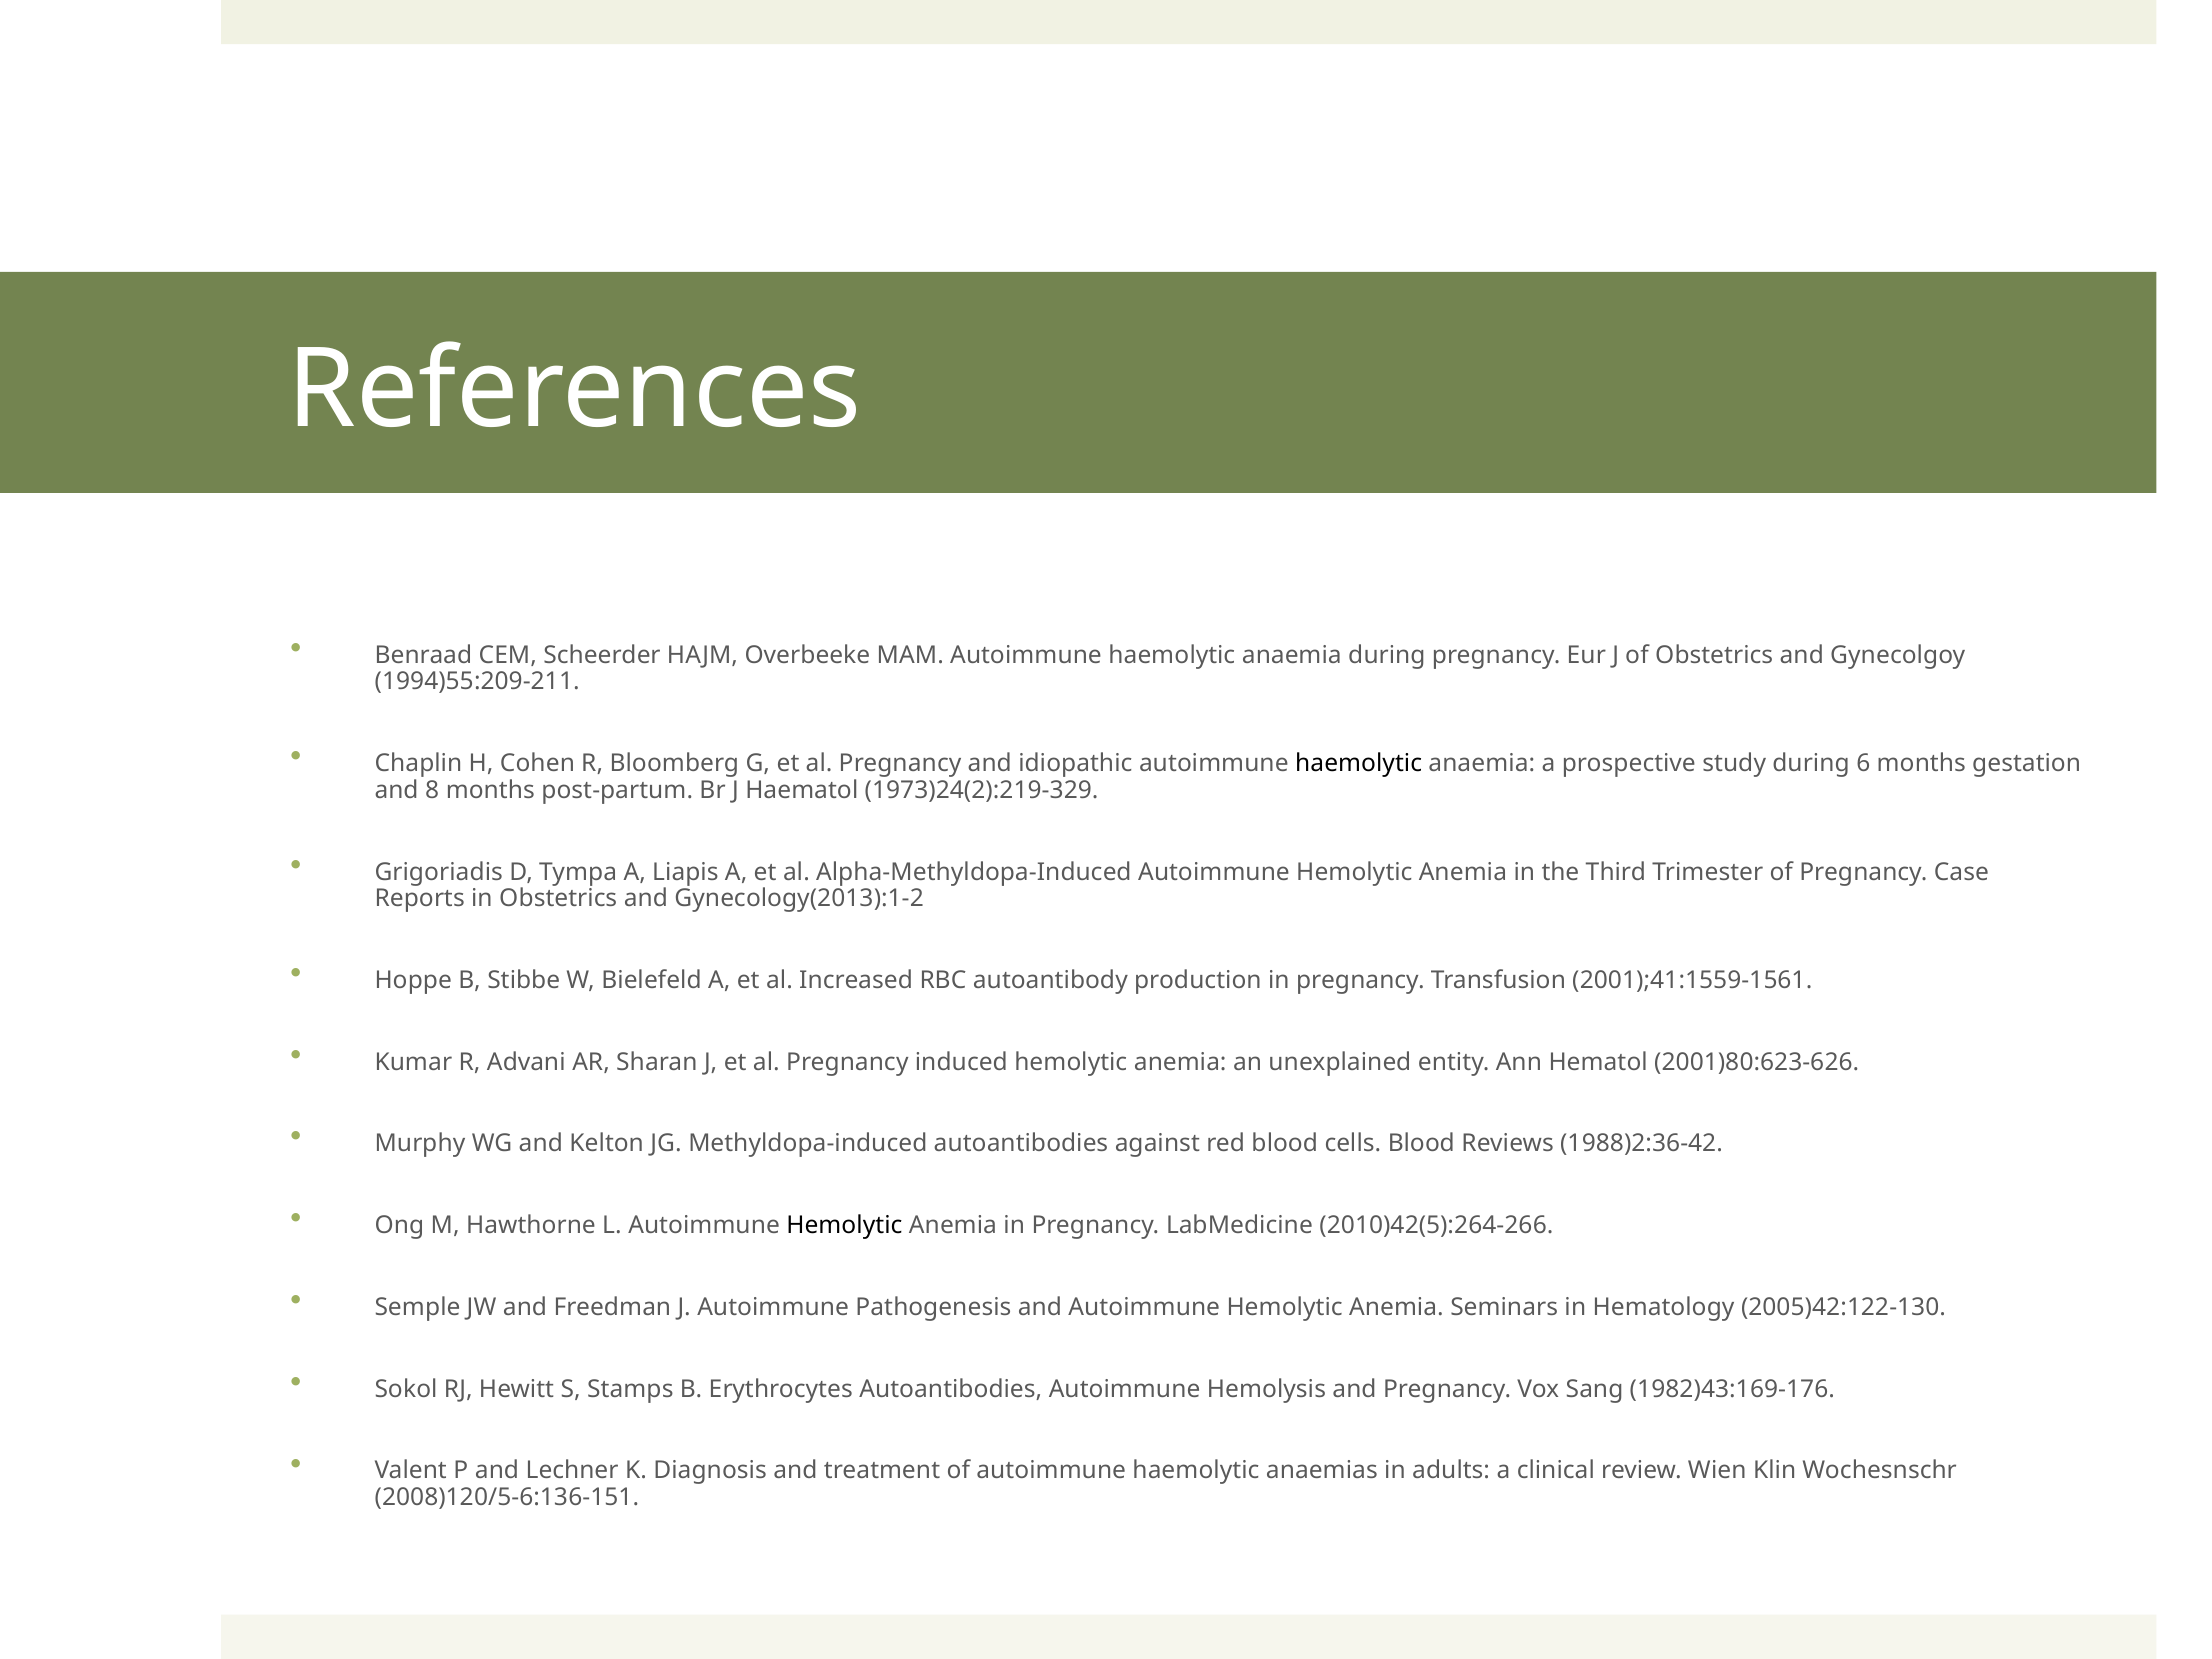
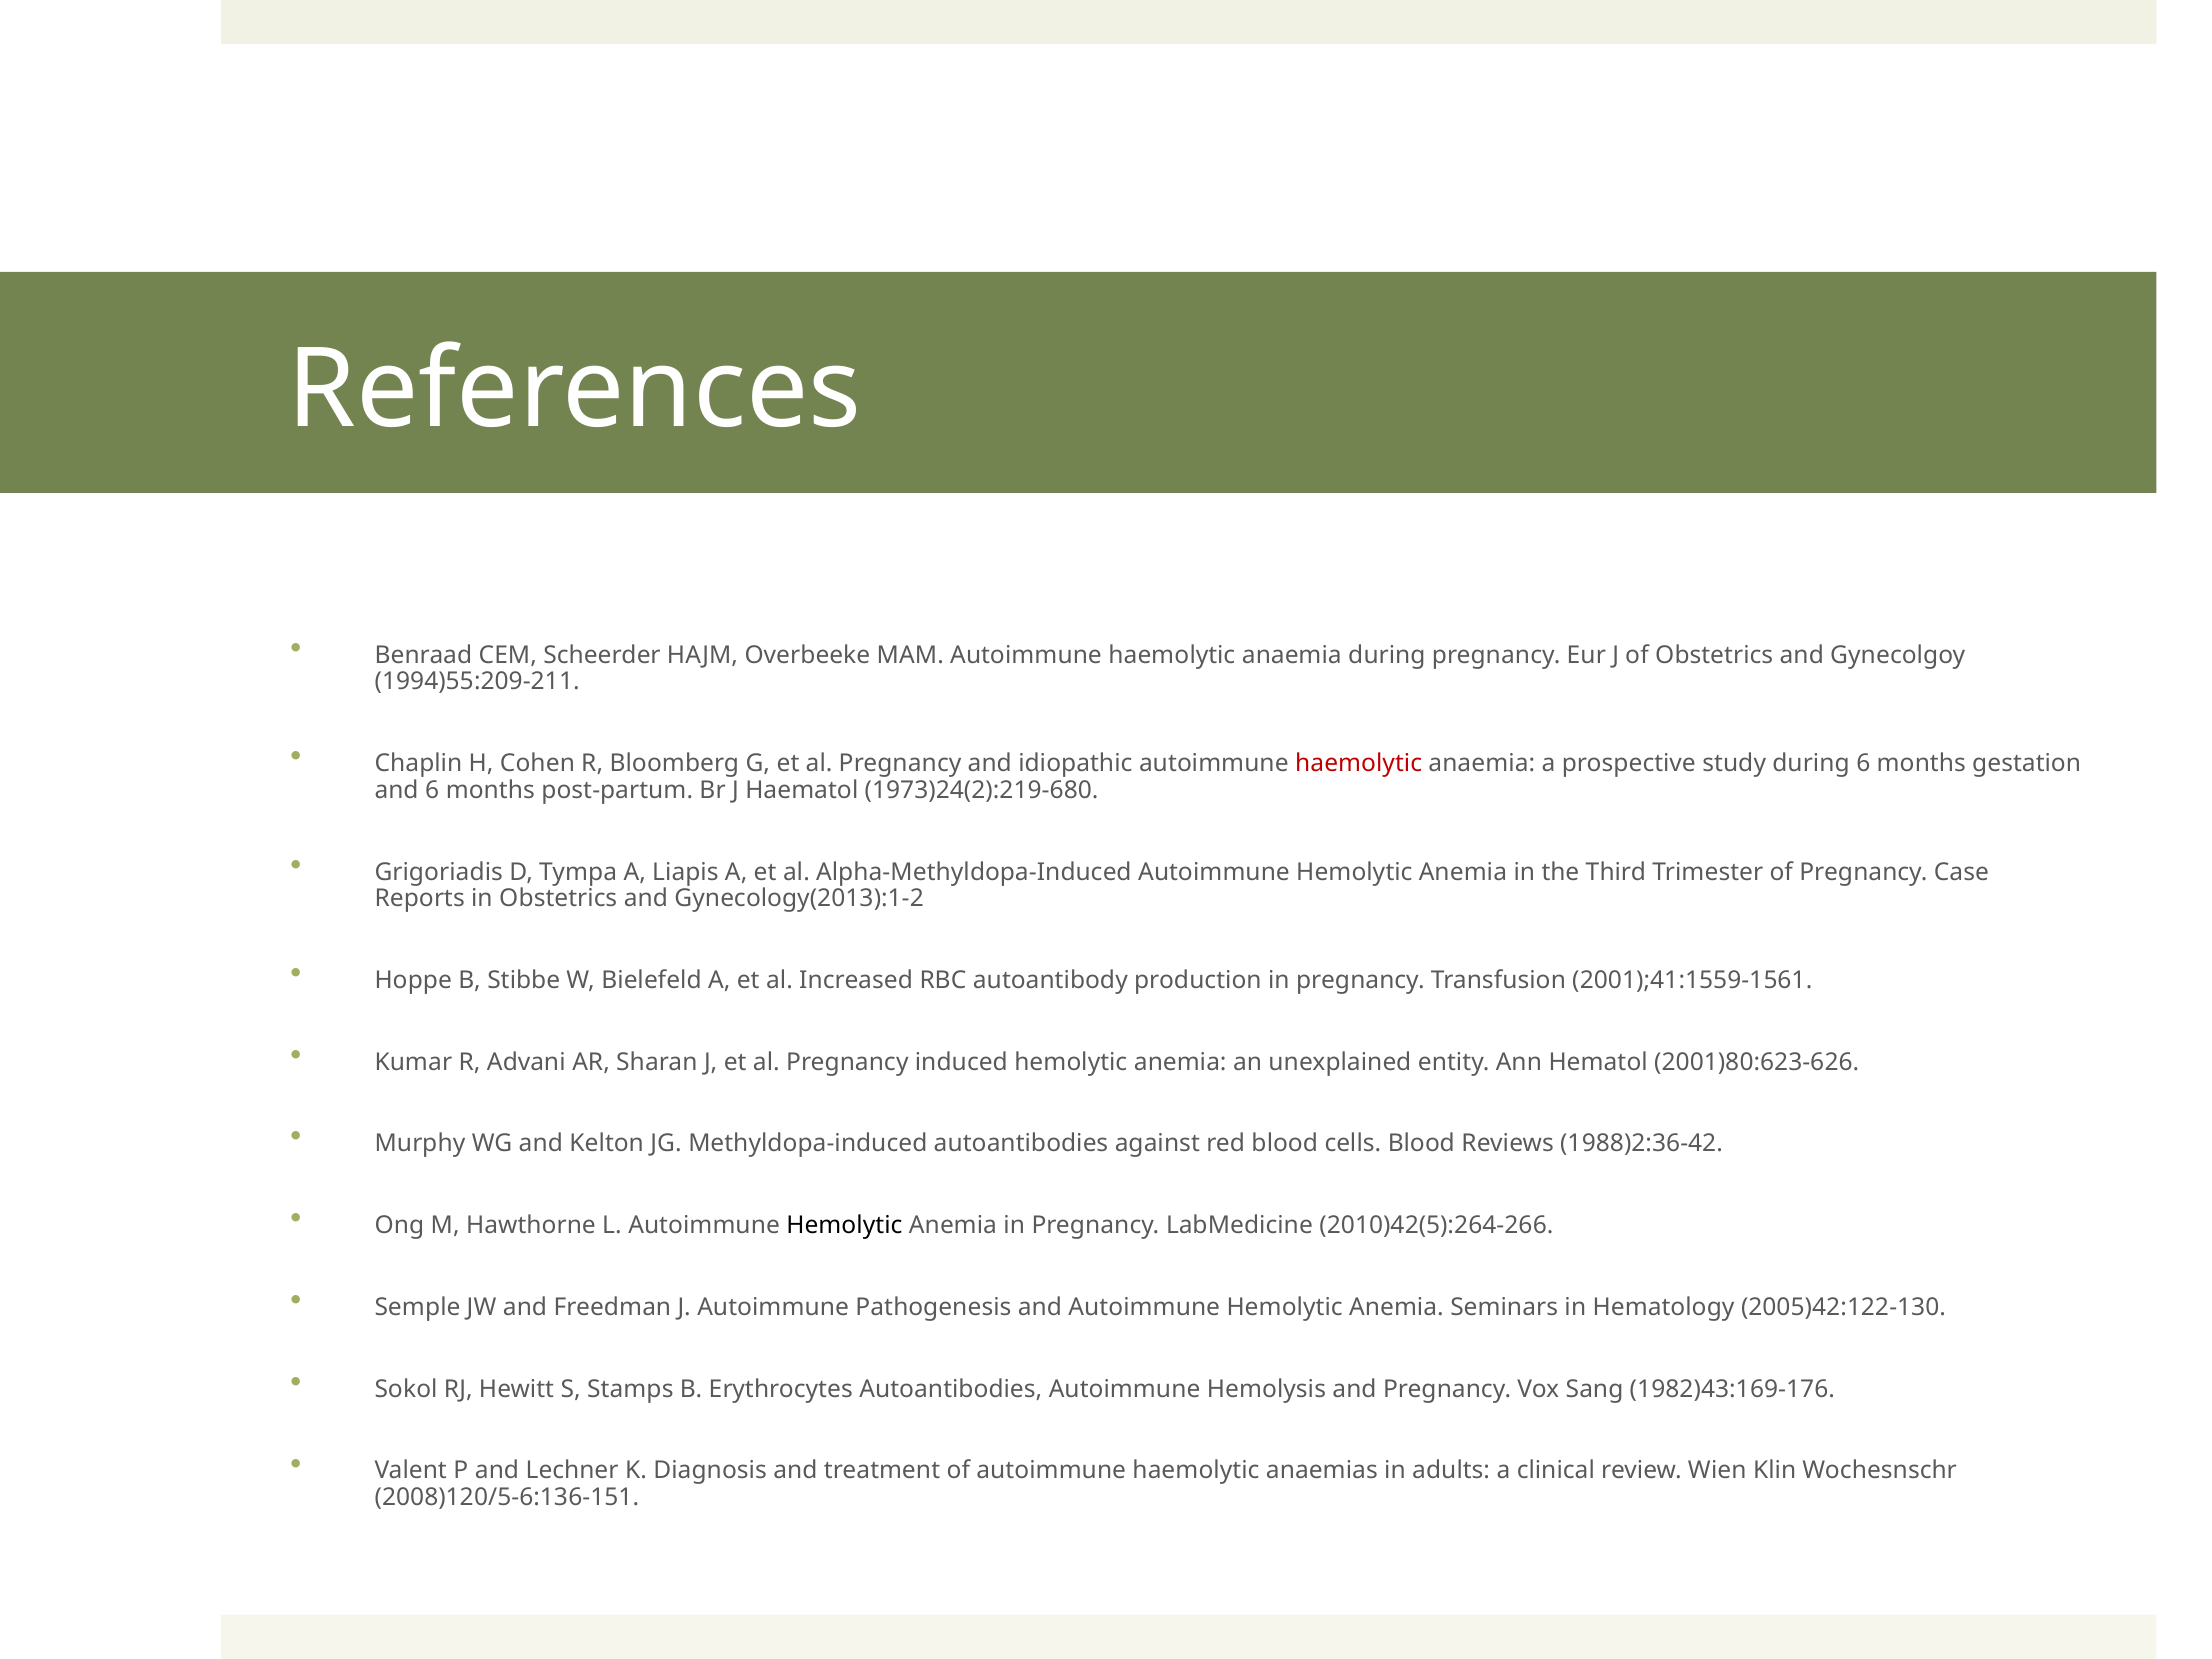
haemolytic at (1359, 764) colour: black -> red
and 8: 8 -> 6
1973)24(2):219-329: 1973)24(2):219-329 -> 1973)24(2):219-680
